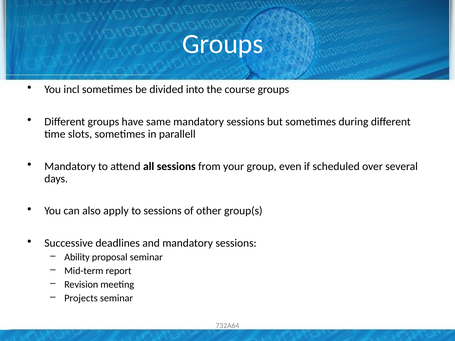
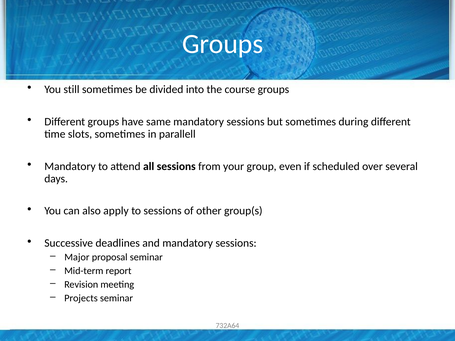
incl: incl -> still
Ability: Ability -> Major
